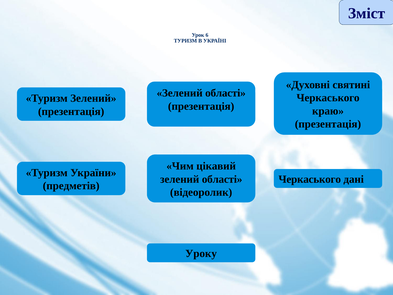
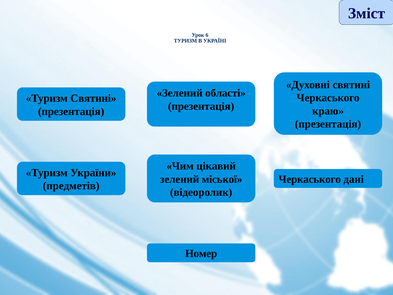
Туризм Зелений: Зелений -> Святині
області at (222, 179): області -> міської
Уроку: Уроку -> Номер
